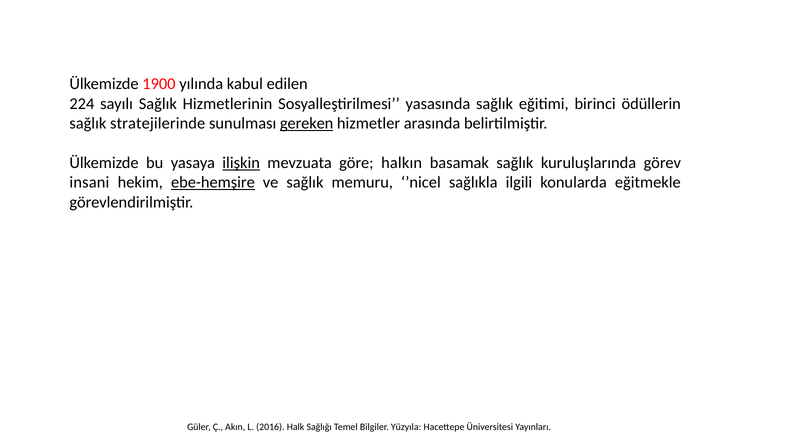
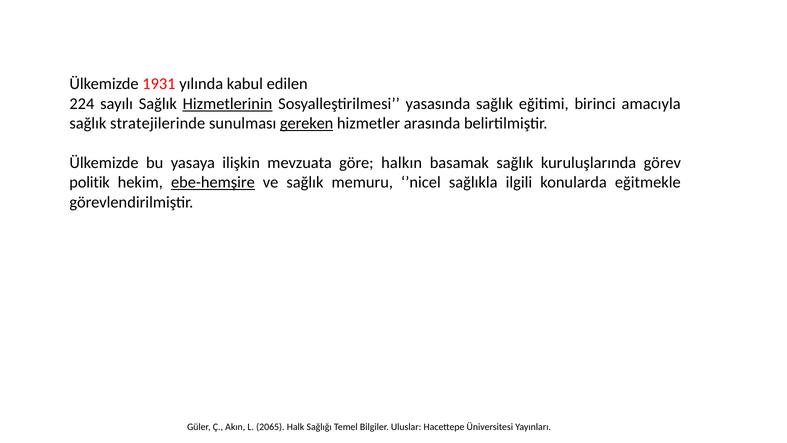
1900: 1900 -> 1931
Hizmetlerinin underline: none -> present
ödüllerin: ödüllerin -> amacıyla
ilişkin underline: present -> none
insani: insani -> politik
2016: 2016 -> 2065
Yüzyıla: Yüzyıla -> Uluslar
